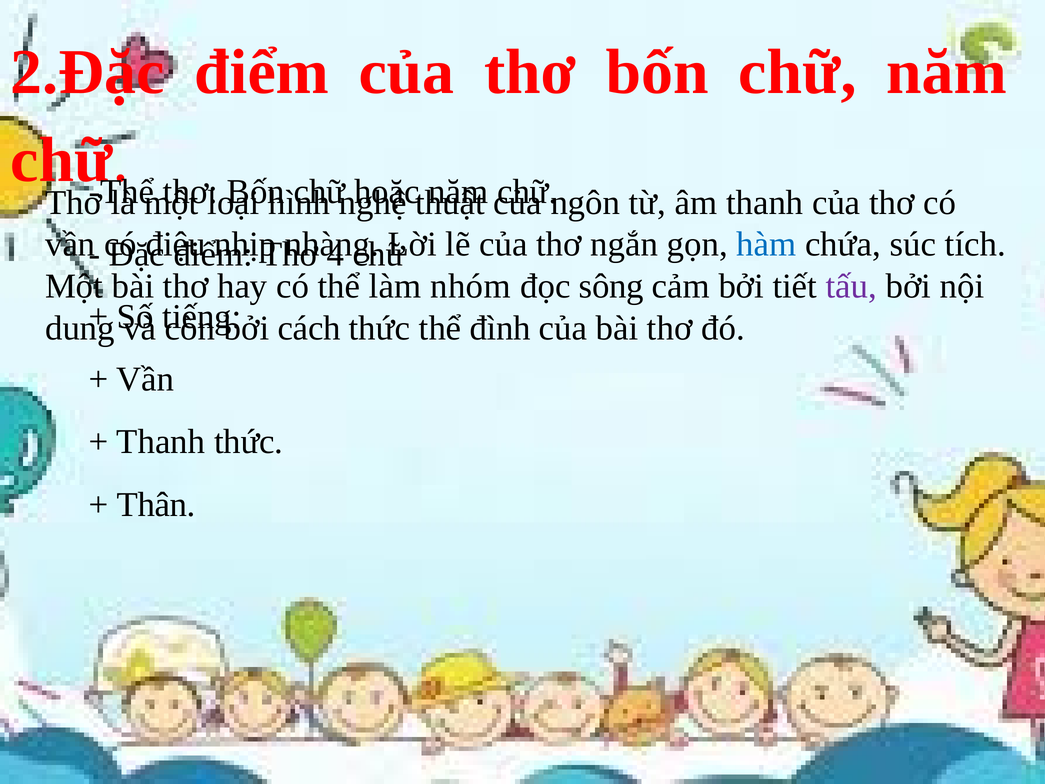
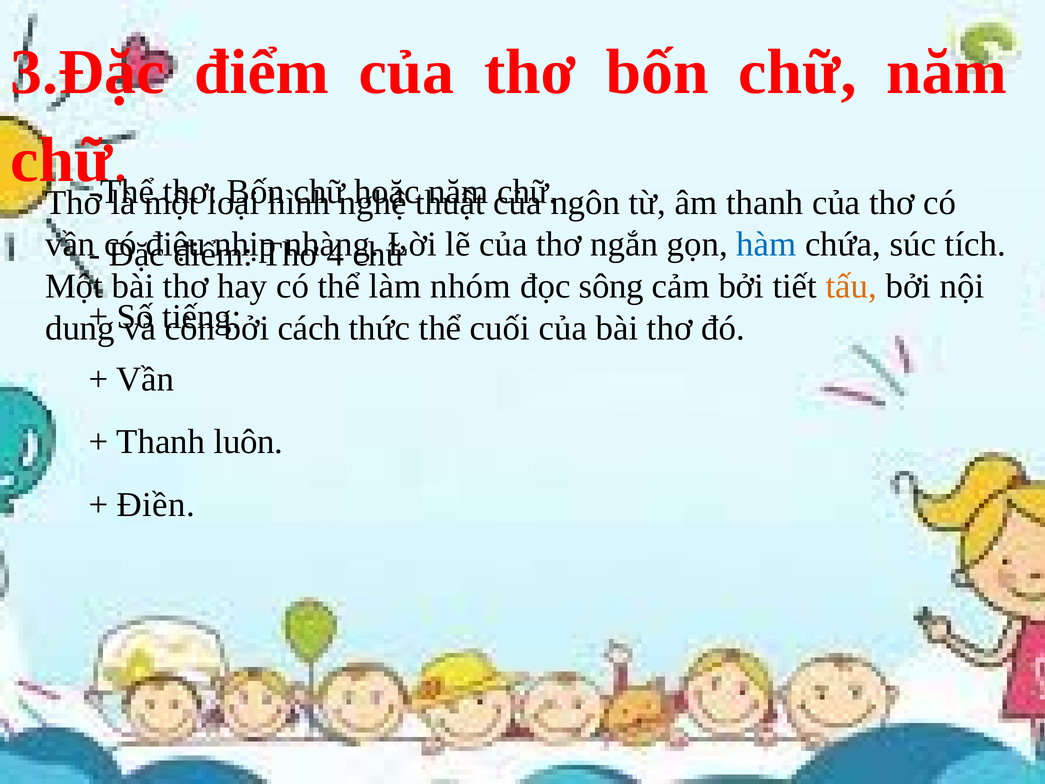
2.Đặc: 2.Đặc -> 3.Đặc
tấu colour: purple -> orange
đình: đình -> cuối
Thanh thức: thức -> luôn
Thân: Thân -> Điền
